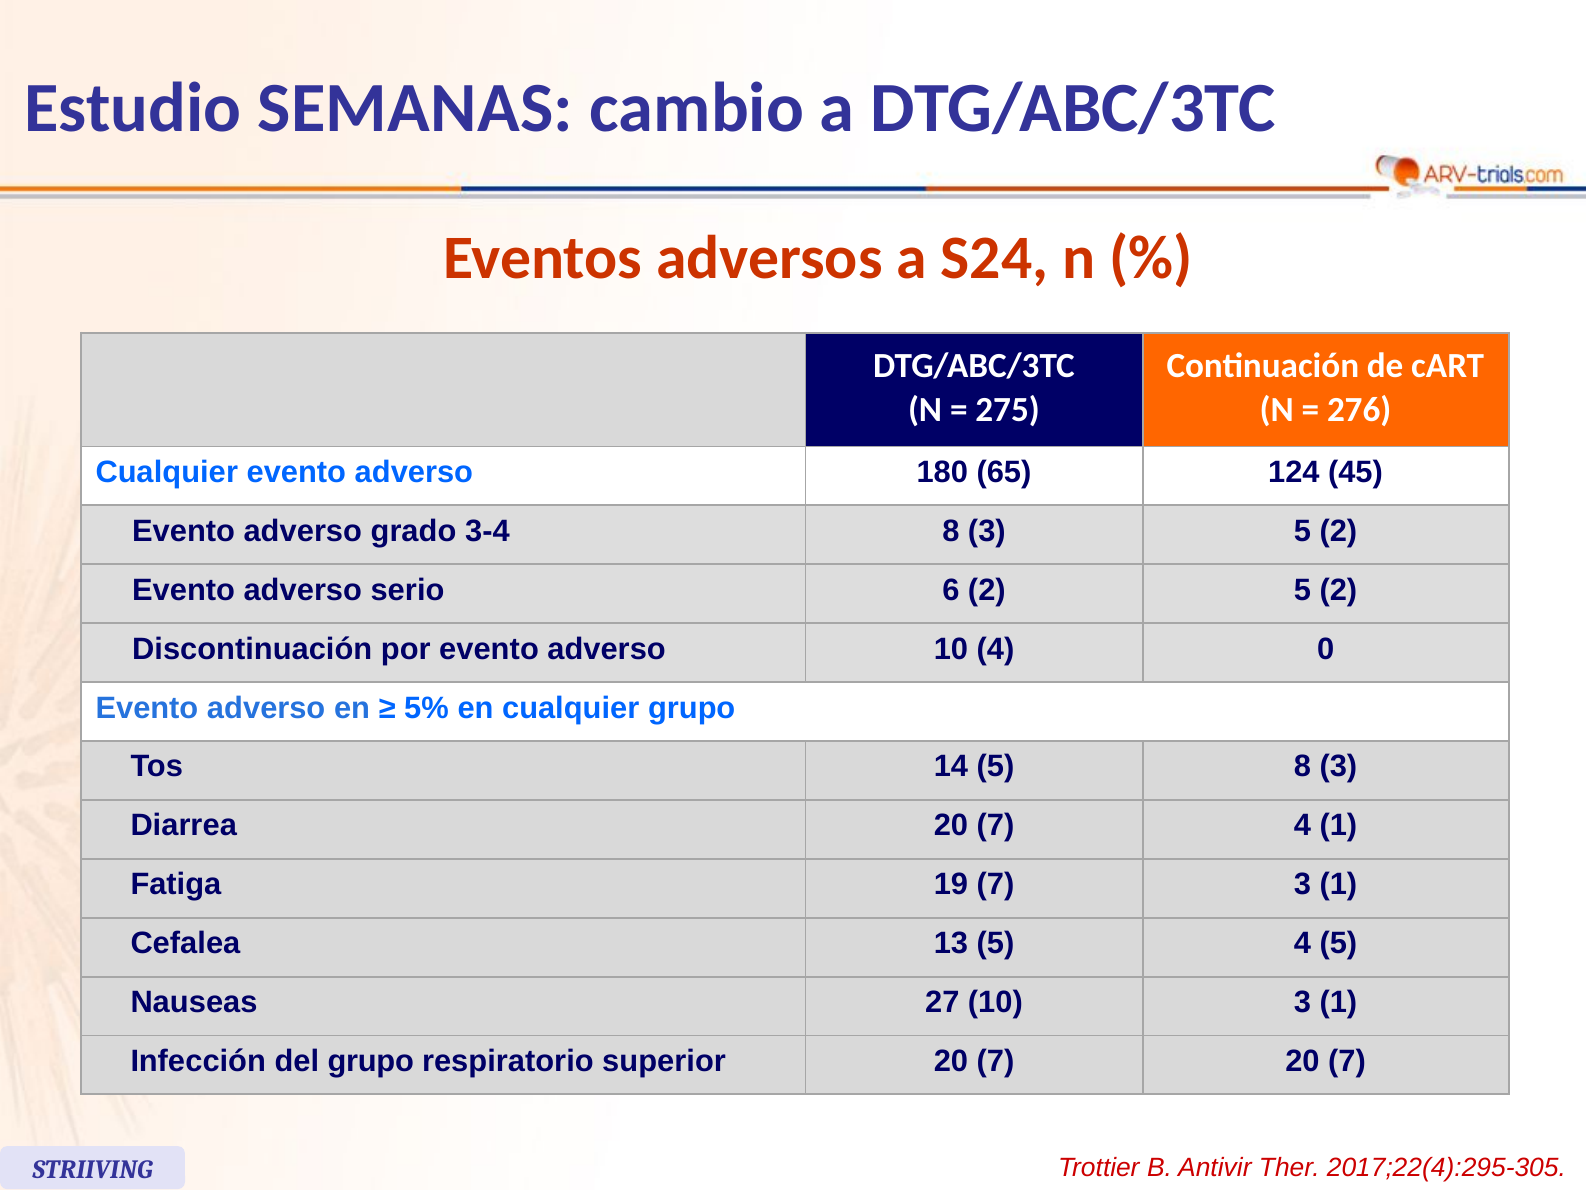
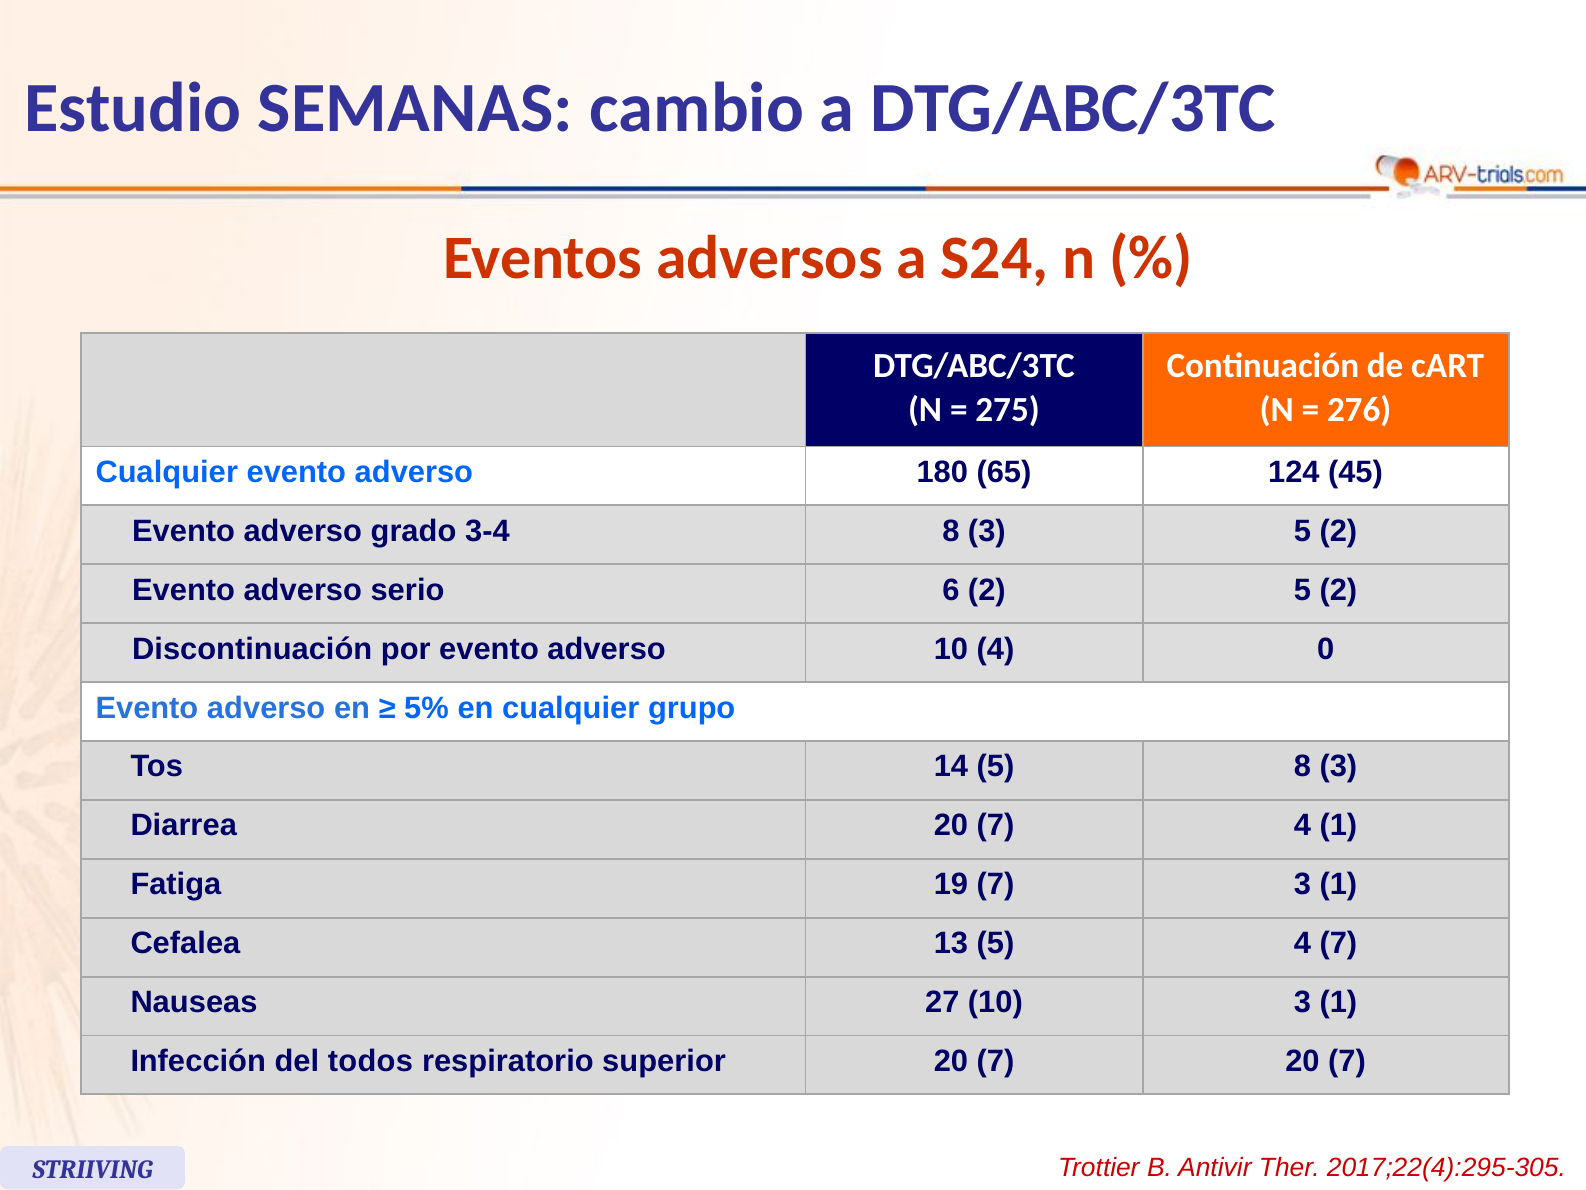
4 5: 5 -> 7
del grupo: grupo -> todos
